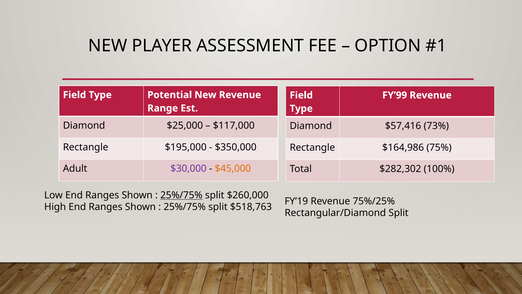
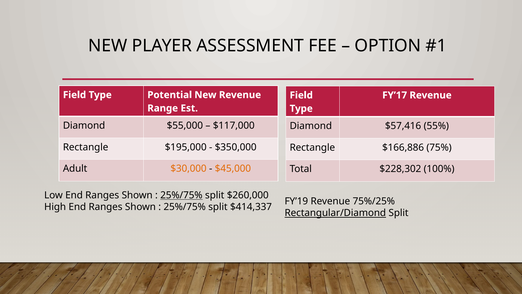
FY’99: FY’99 -> FY’17
$25,000: $25,000 -> $55,000
73%: 73% -> 55%
$164,986: $164,986 -> $166,886
$30,000 colour: purple -> orange
$282,302: $282,302 -> $228,302
$518,763: $518,763 -> $414,337
Rectangular/Diamond underline: none -> present
